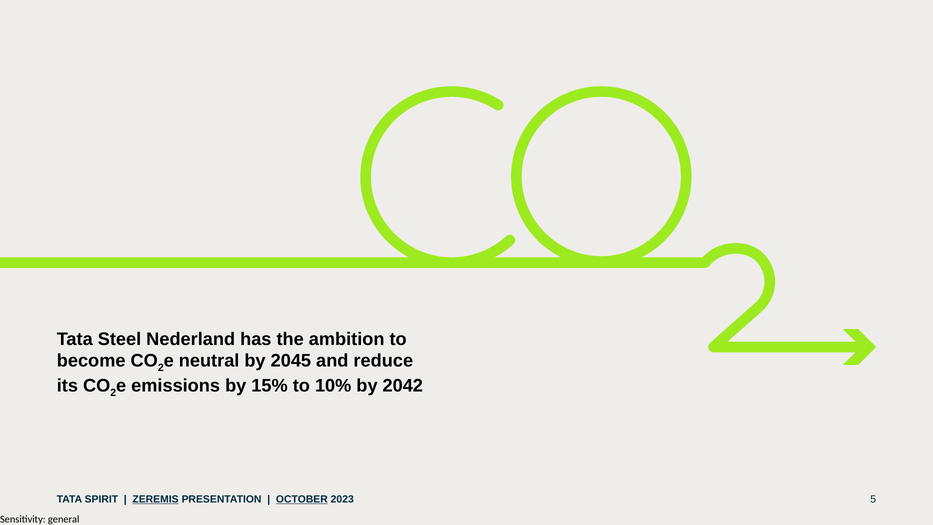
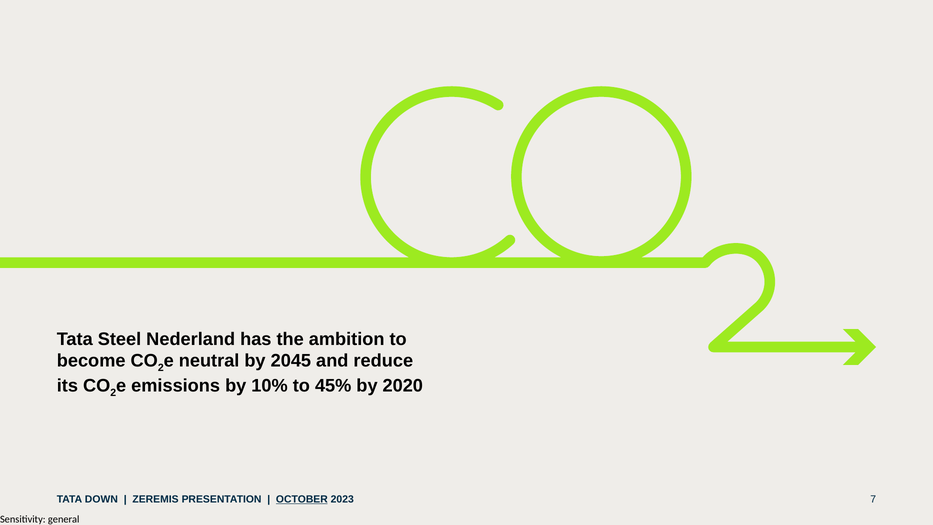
15%: 15% -> 10%
10%: 10% -> 45%
2042: 2042 -> 2020
SPIRIT: SPIRIT -> DOWN
ZEREMIS underline: present -> none
5: 5 -> 7
